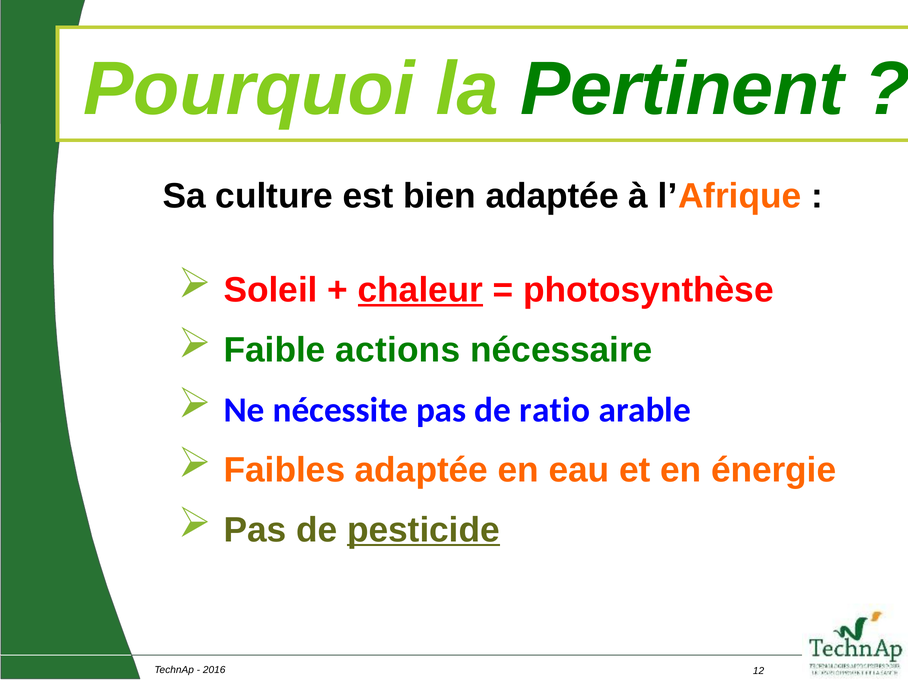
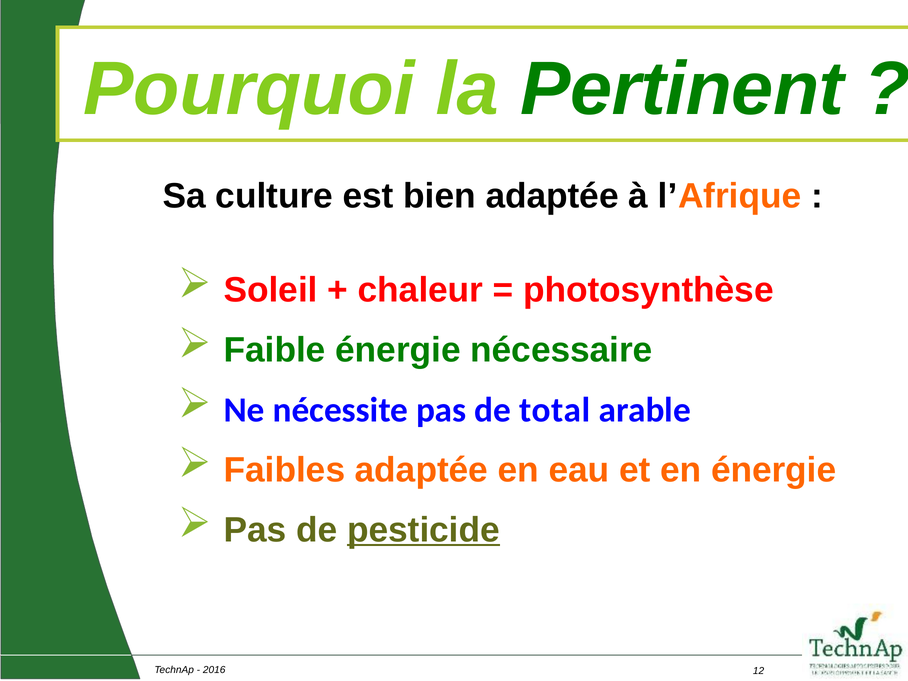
chaleur underline: present -> none
Faible actions: actions -> énergie
ratio: ratio -> total
